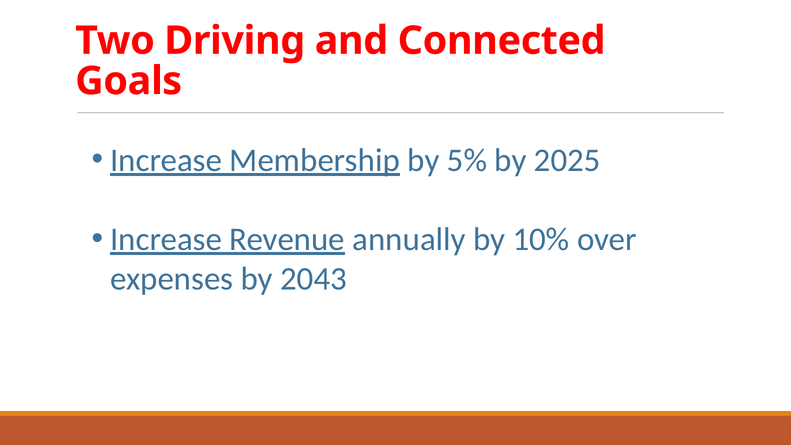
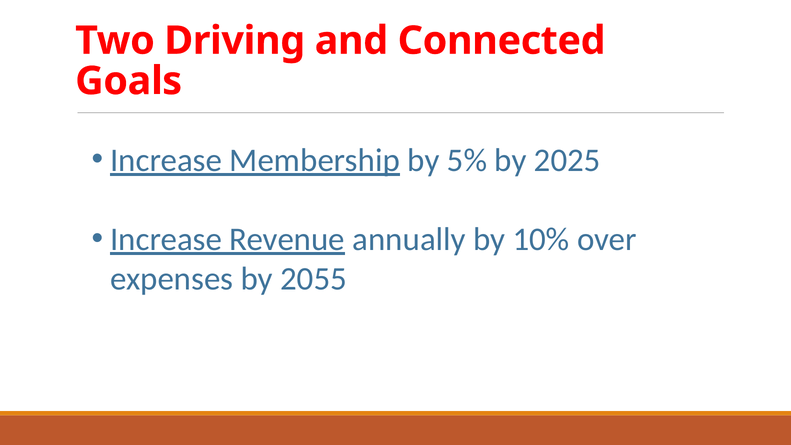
2043: 2043 -> 2055
